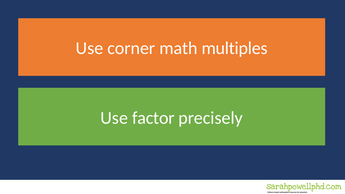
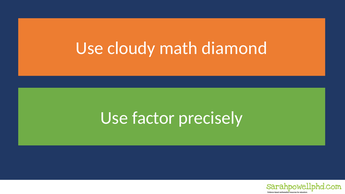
corner: corner -> cloudy
multiples: multiples -> diamond
